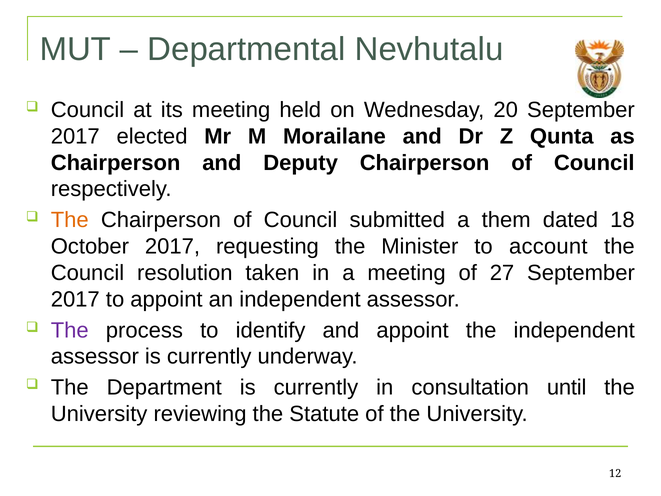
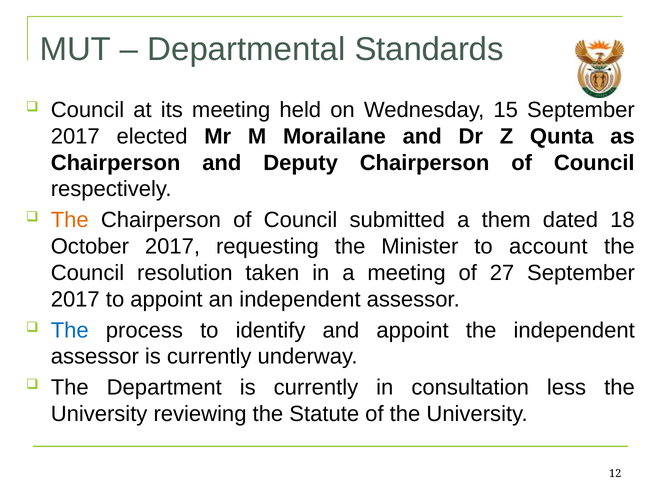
Nevhutalu: Nevhutalu -> Standards
20: 20 -> 15
The at (70, 330) colour: purple -> blue
until: until -> less
